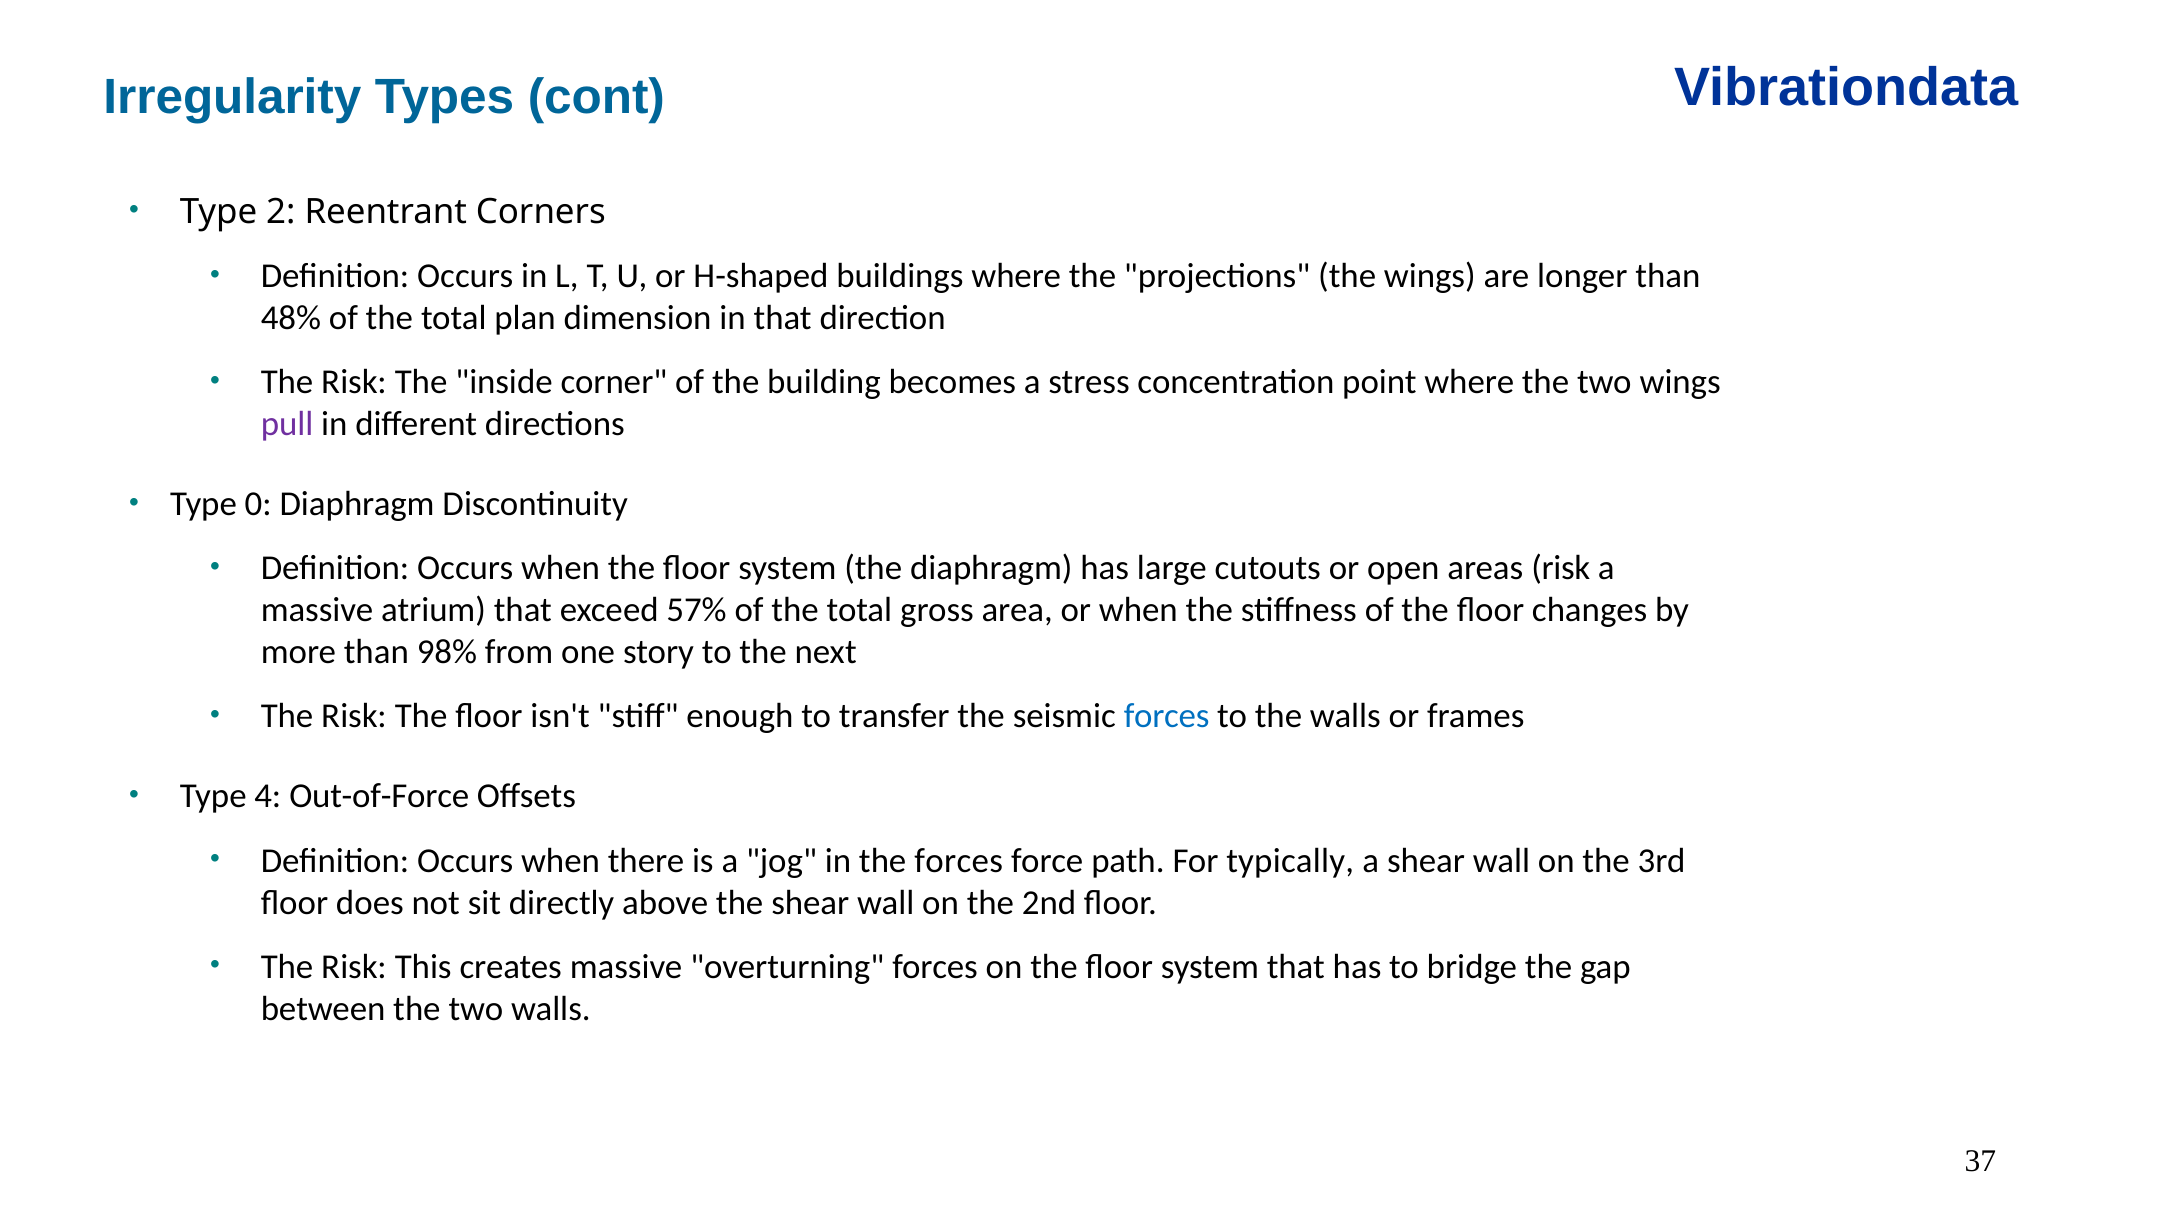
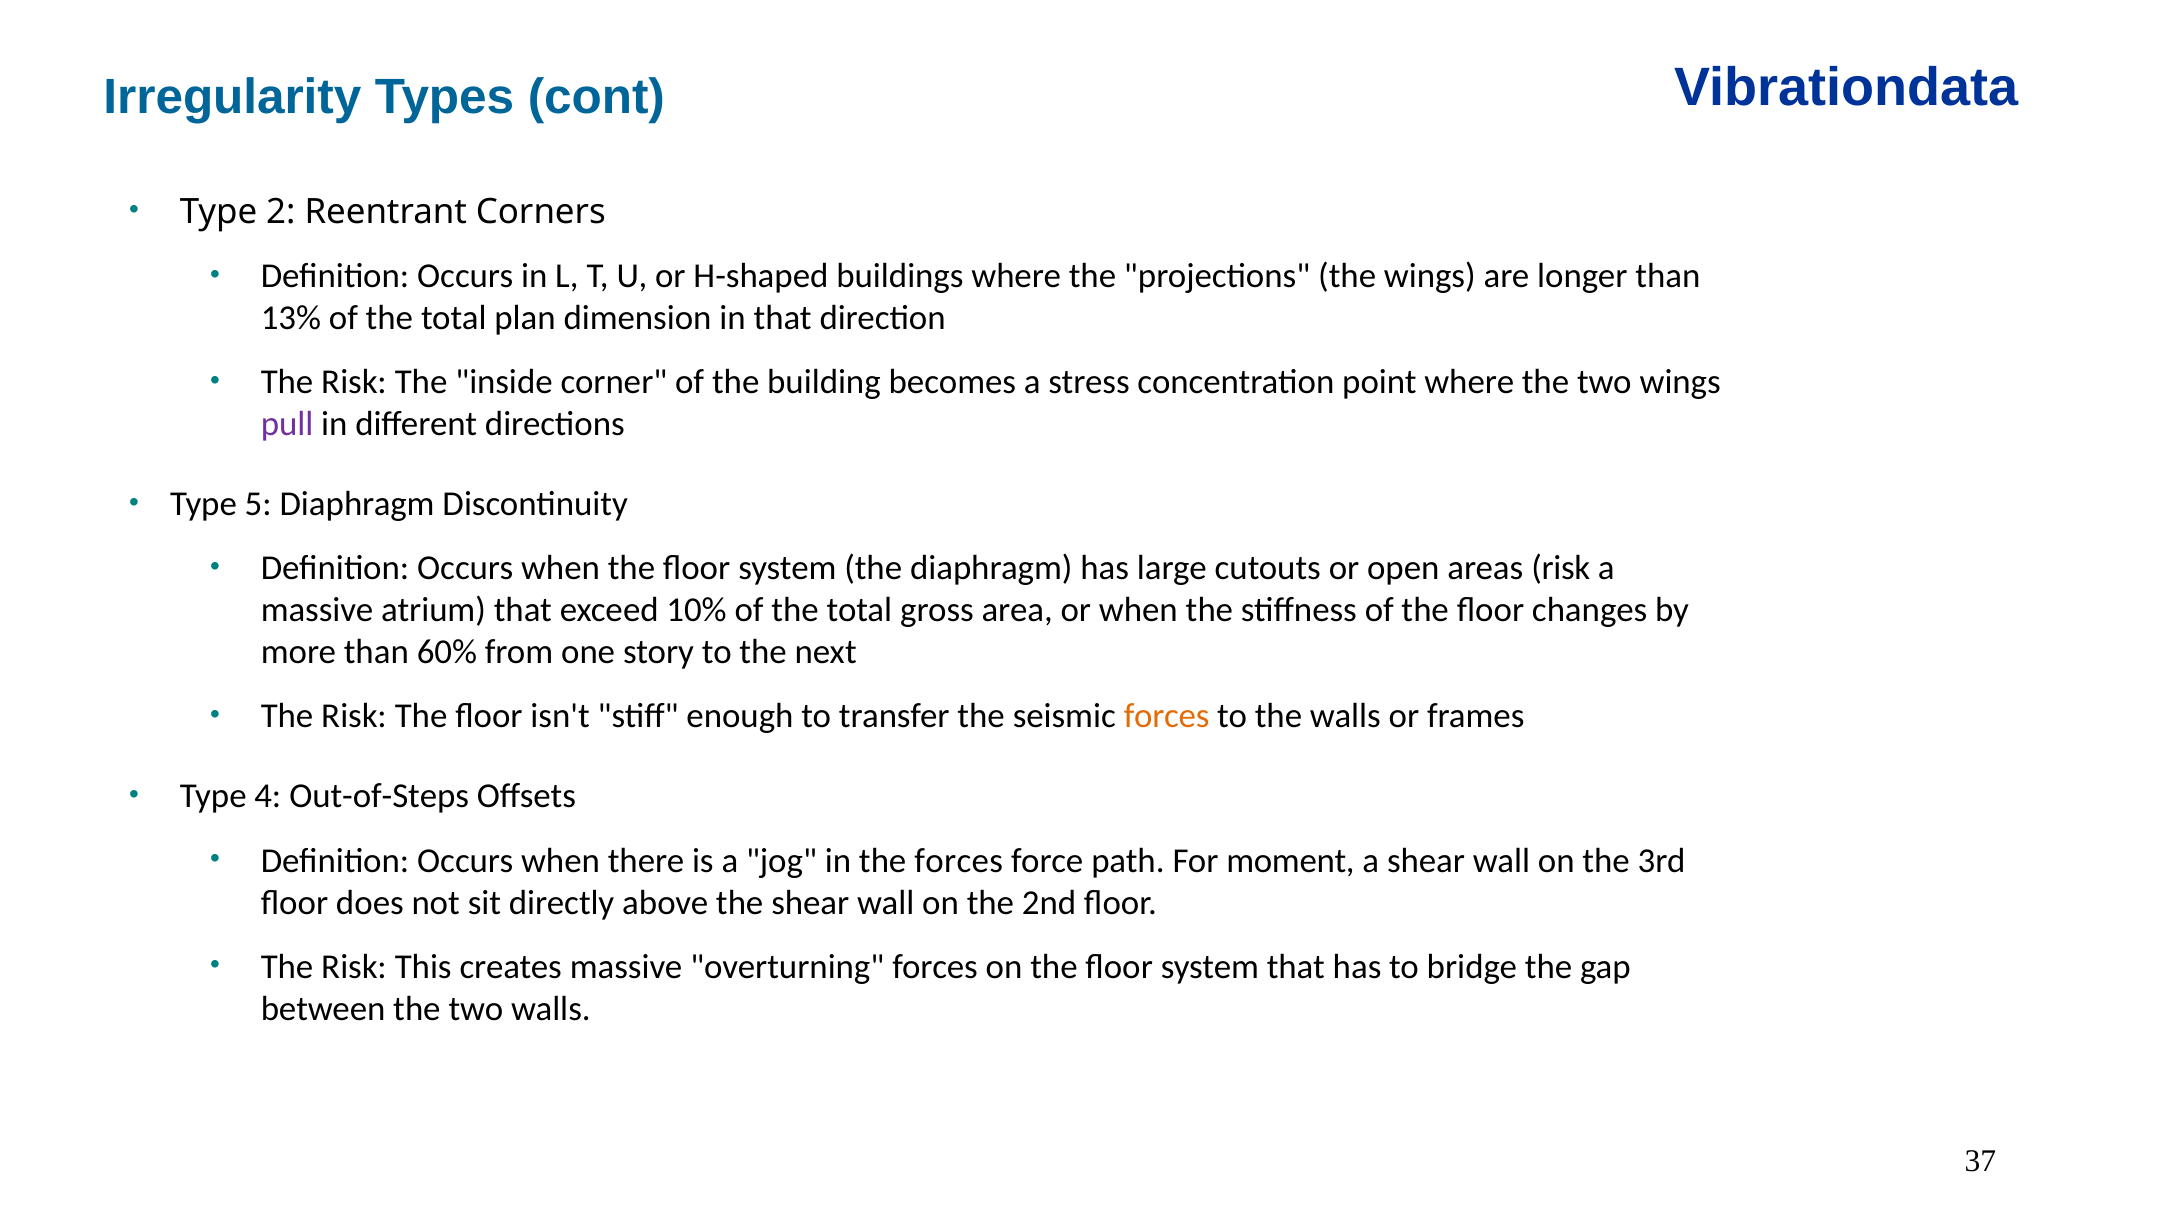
48%: 48% -> 13%
0: 0 -> 5
57%: 57% -> 10%
98%: 98% -> 60%
forces at (1167, 717) colour: blue -> orange
Out-of-Force: Out-of-Force -> Out-of-Steps
typically: typically -> moment
